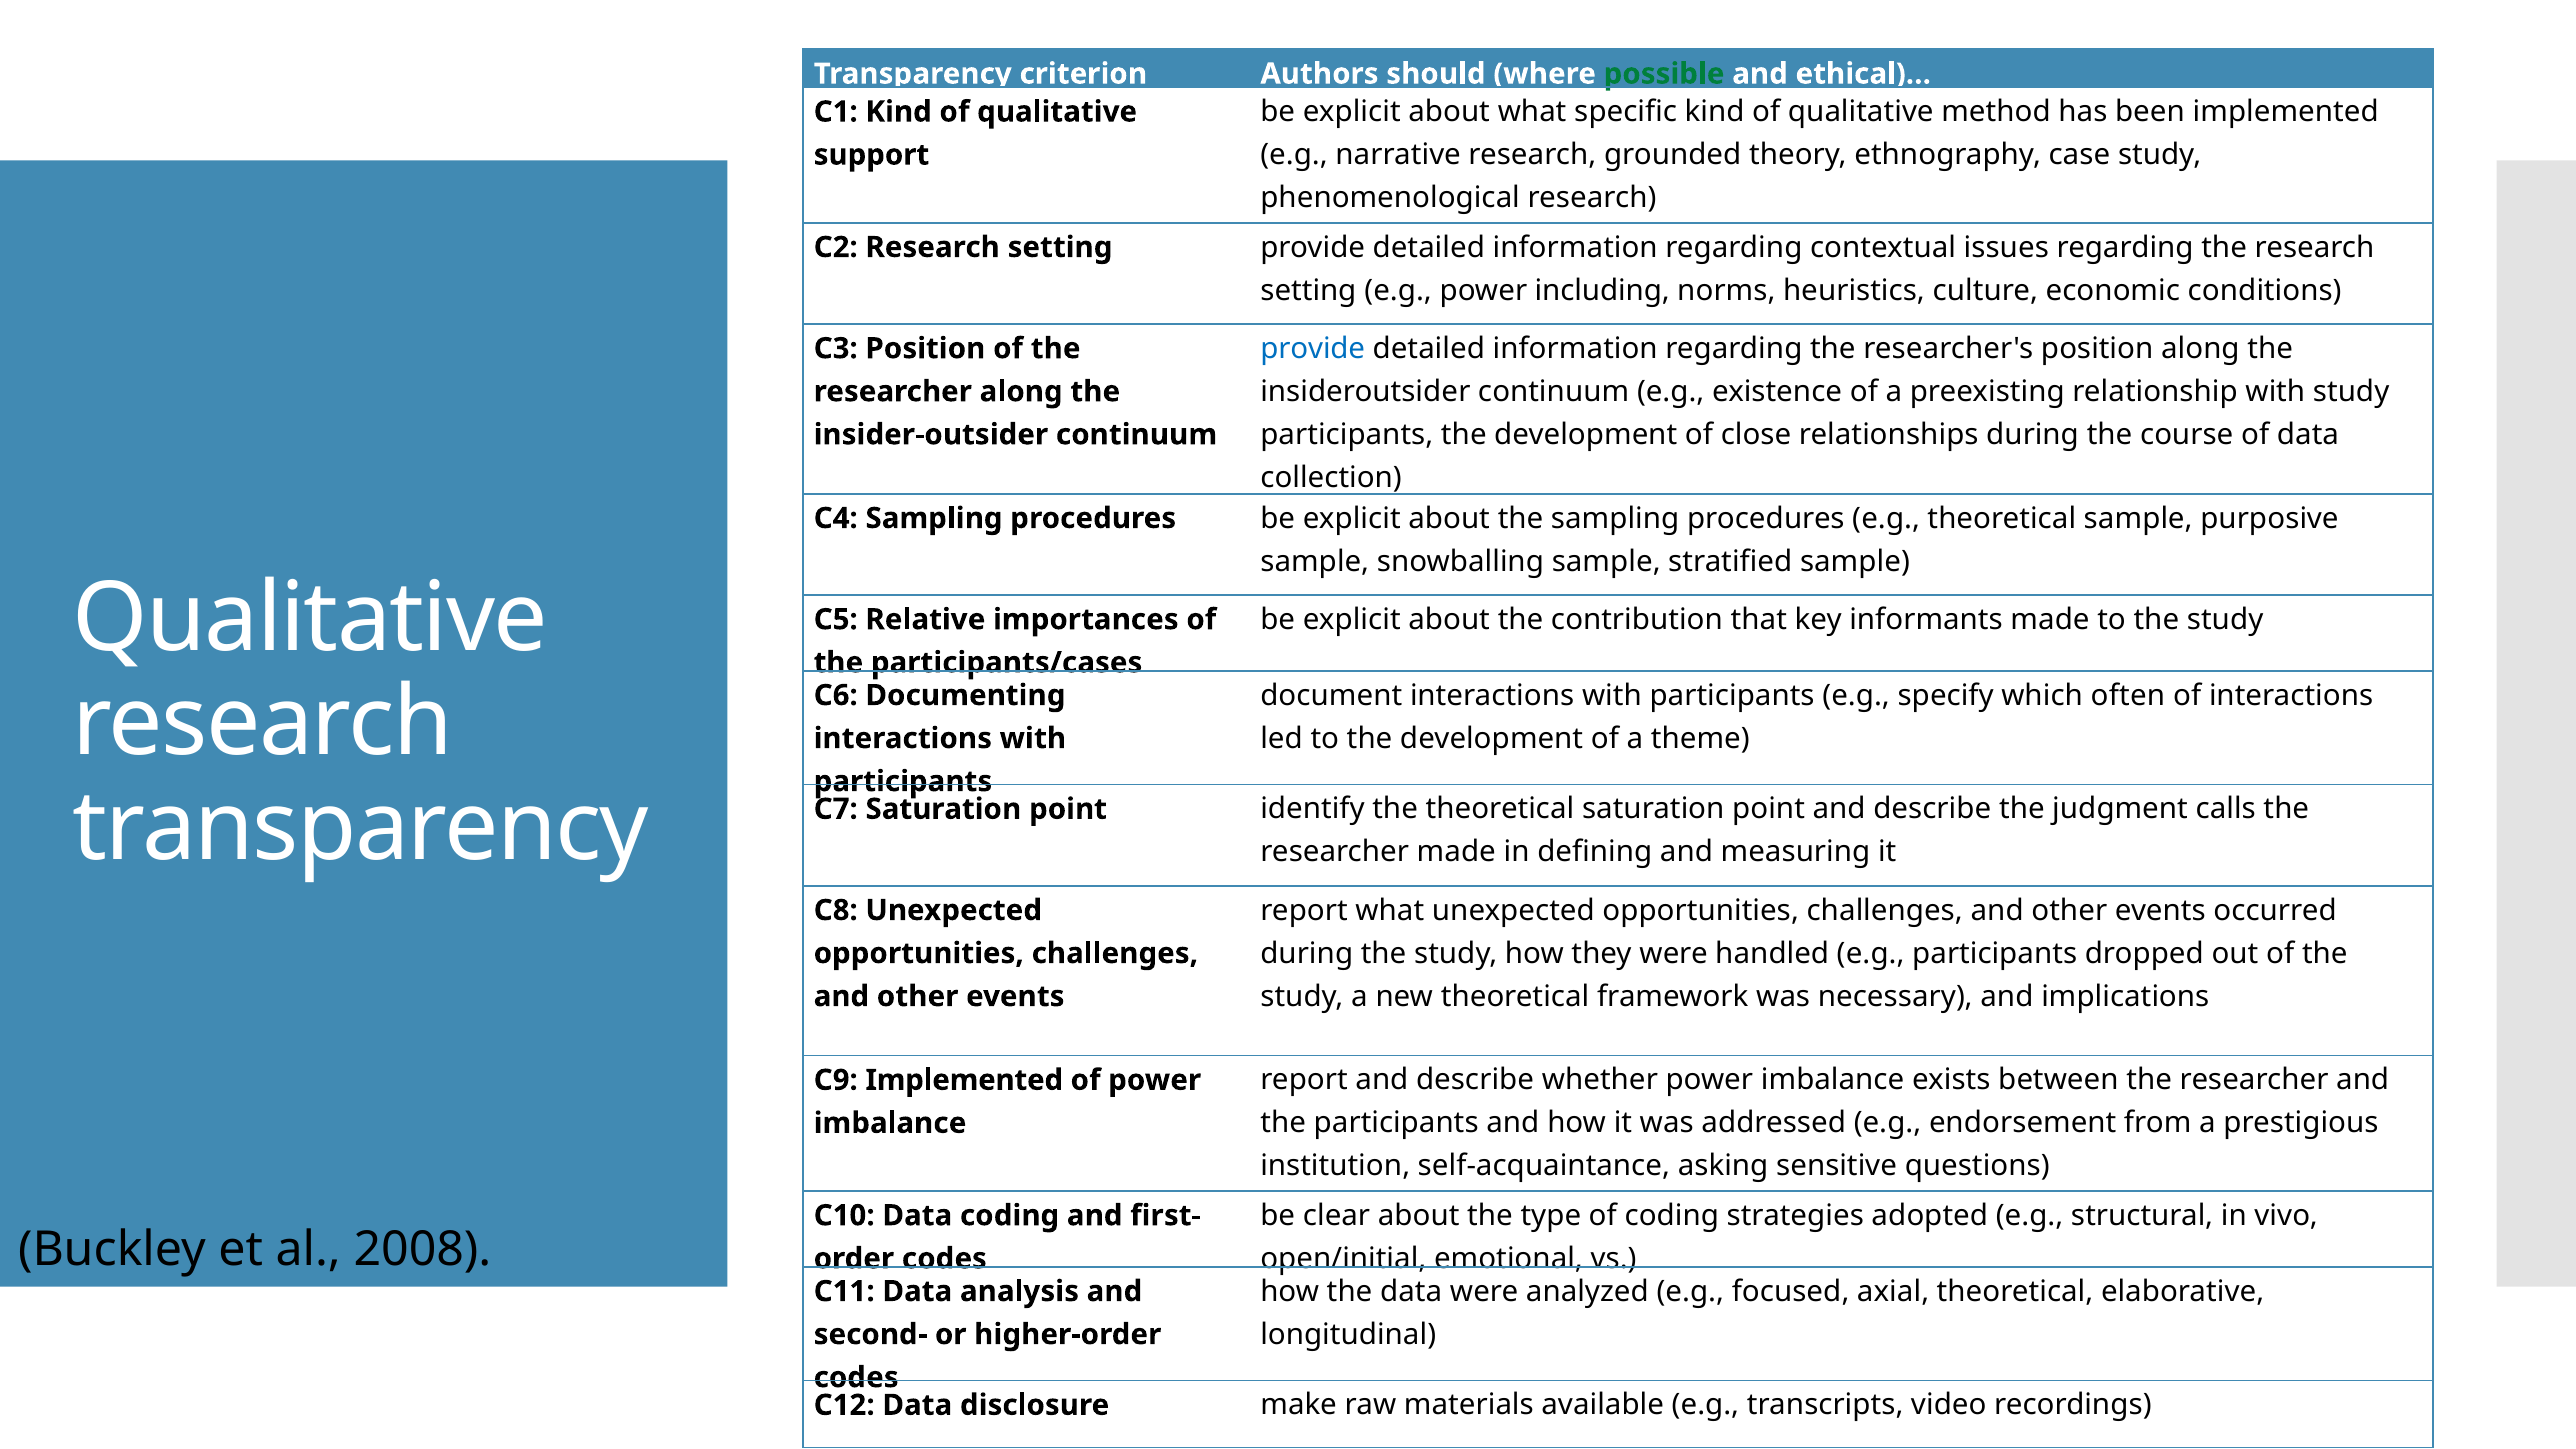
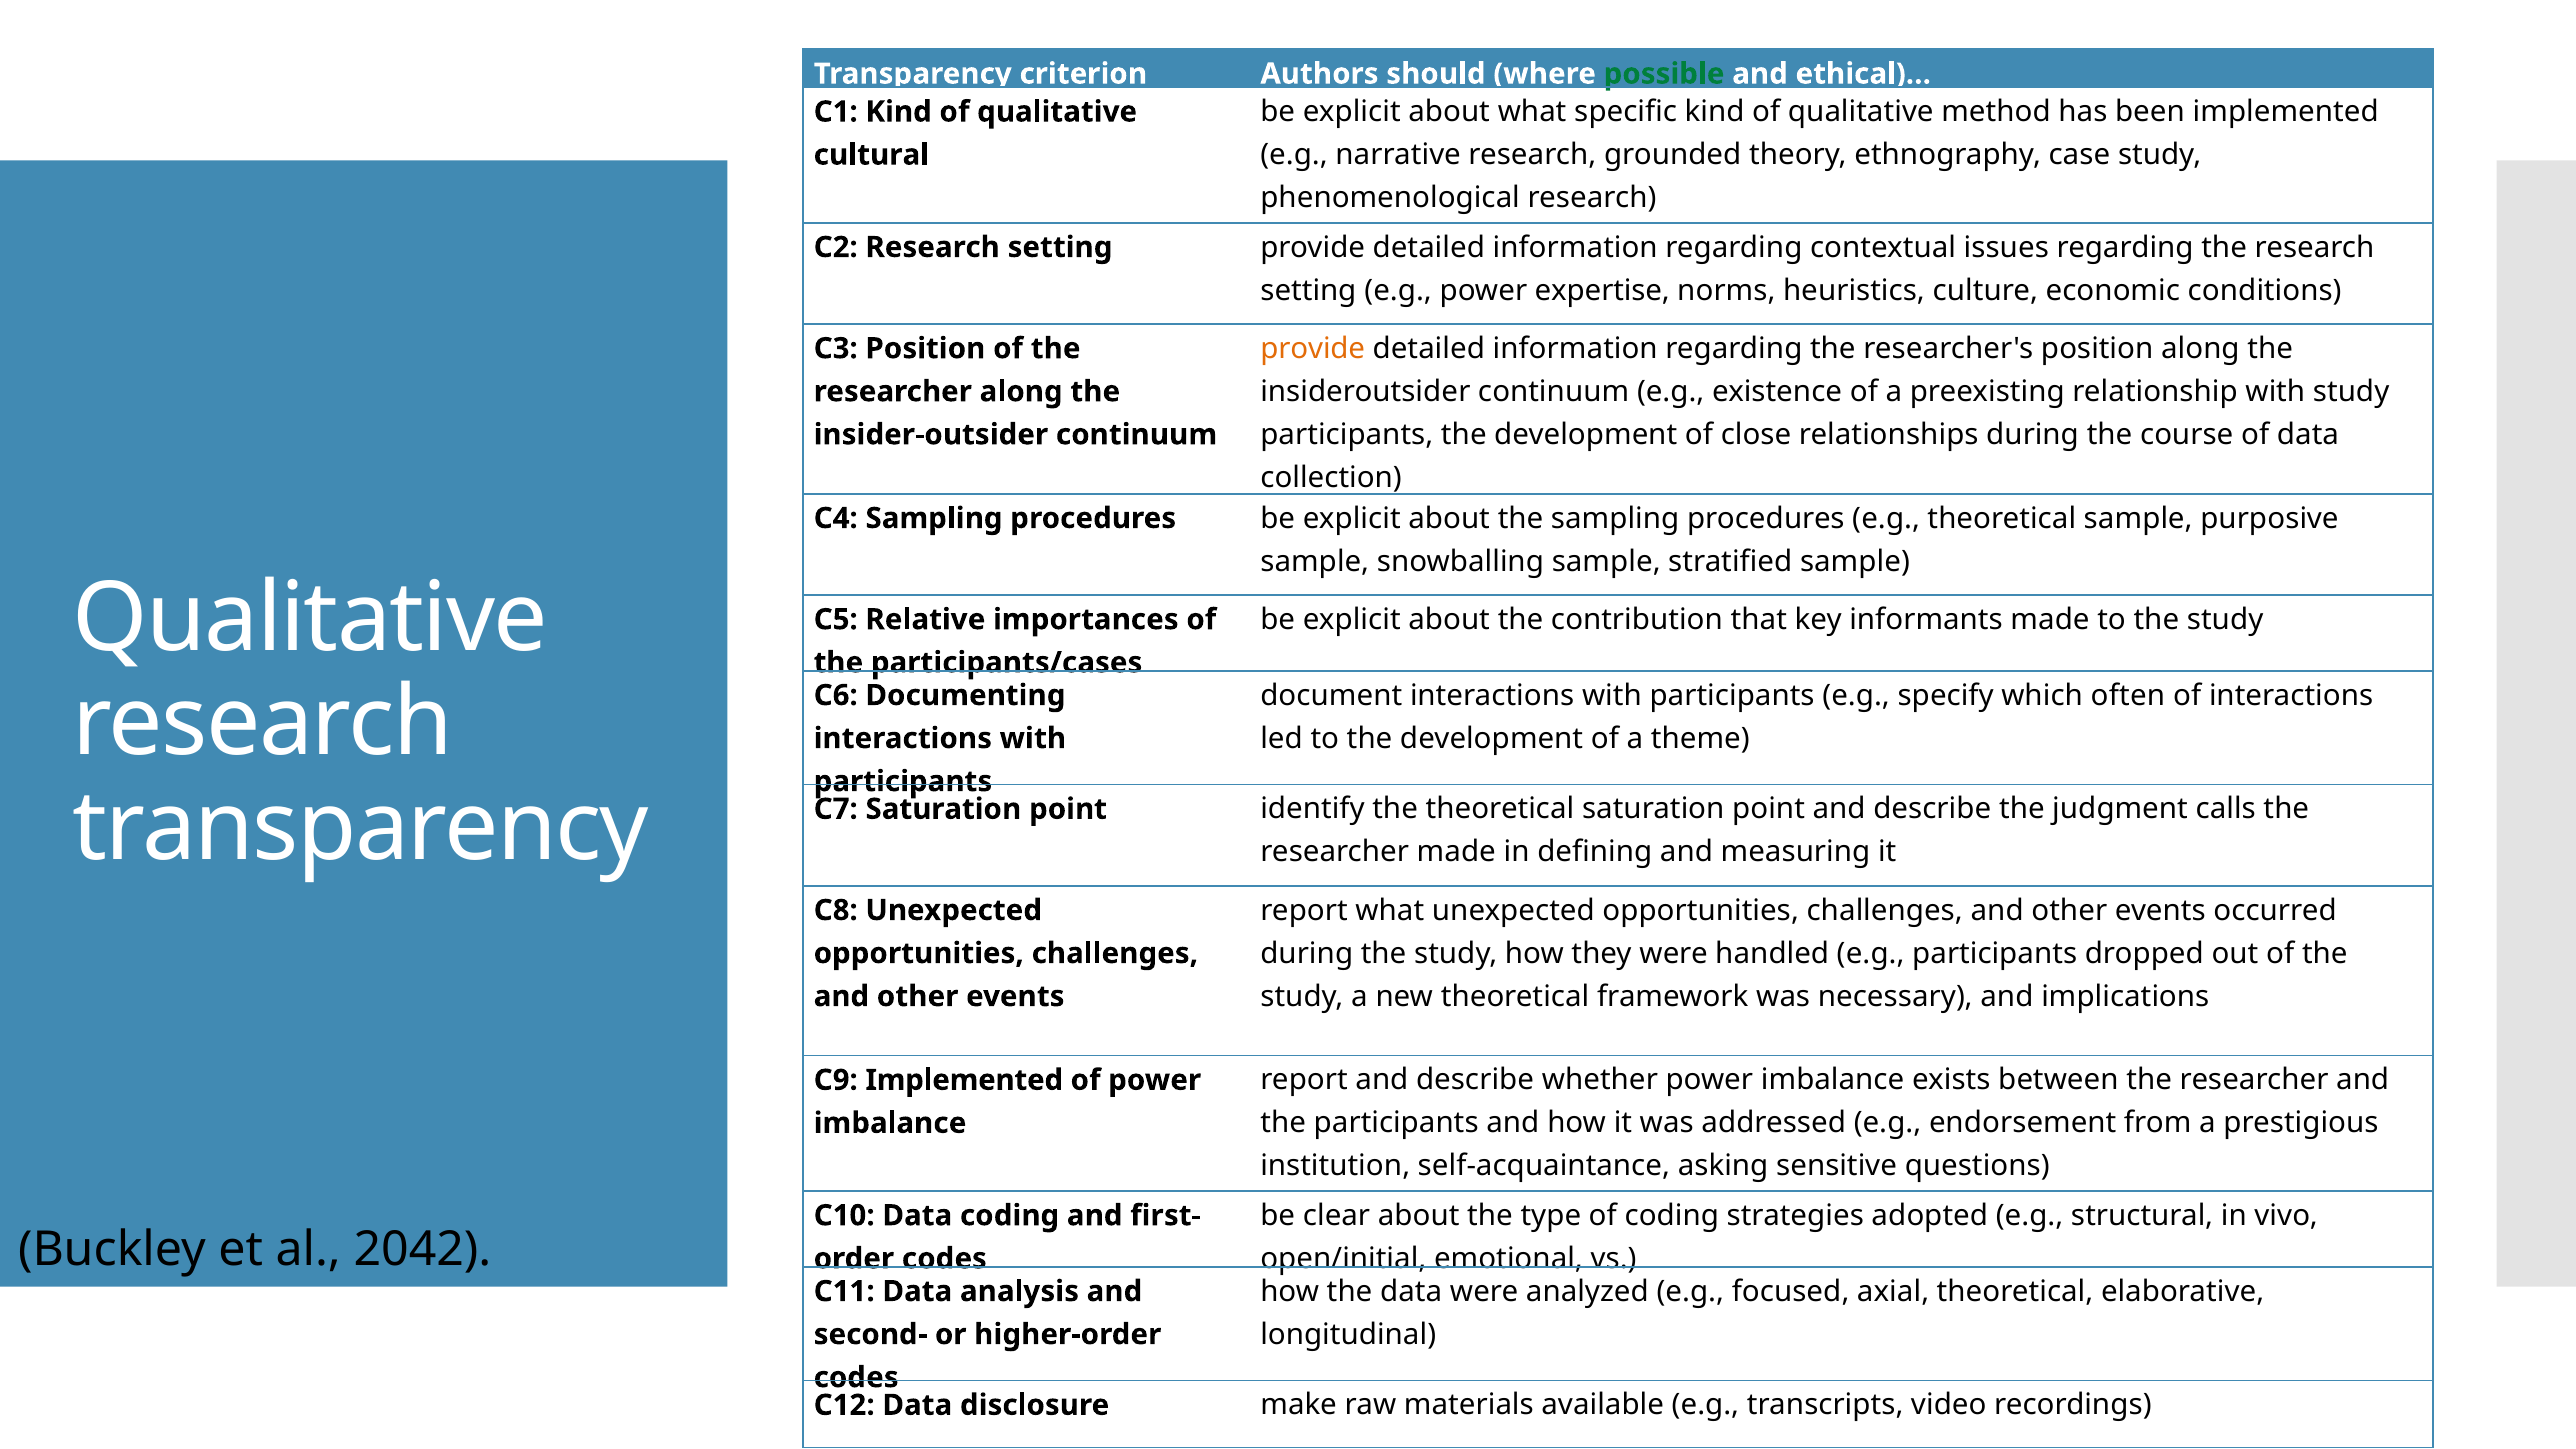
support: support -> cultural
including: including -> expertise
provide at (1313, 349) colour: blue -> orange
2008: 2008 -> 2042
